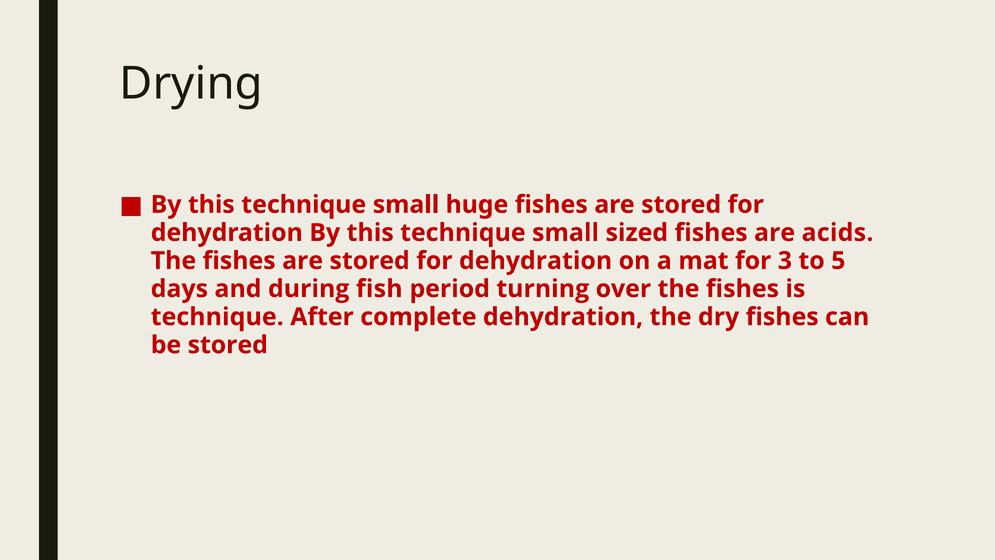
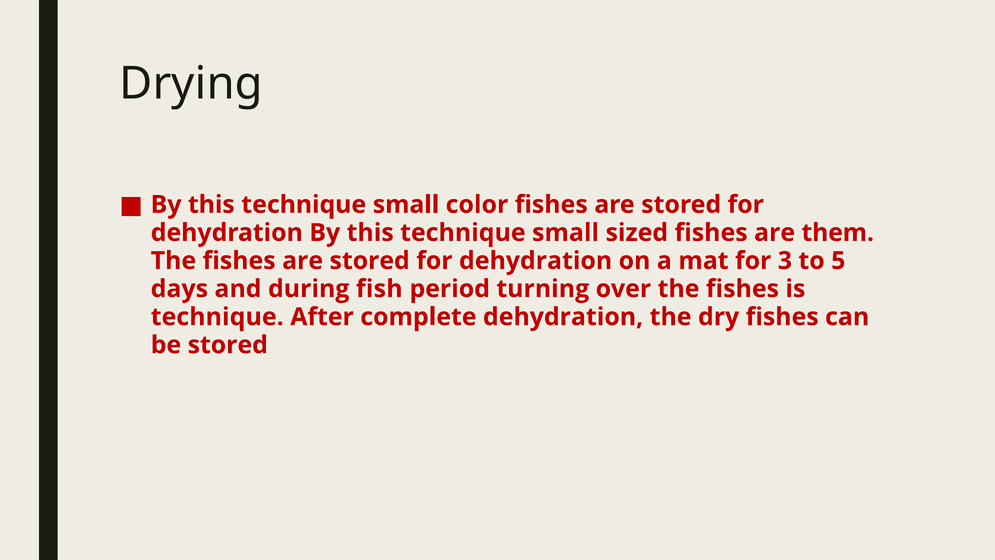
huge: huge -> color
acids: acids -> them
